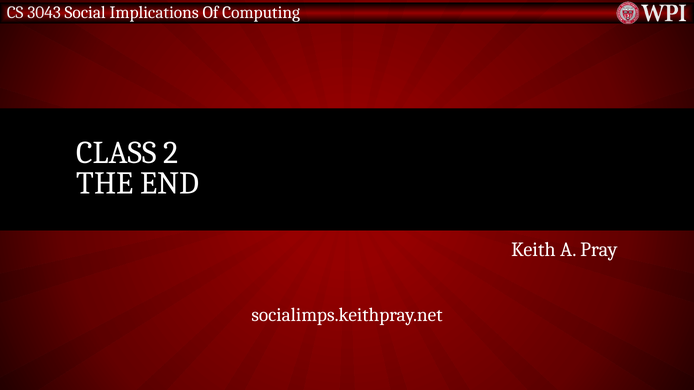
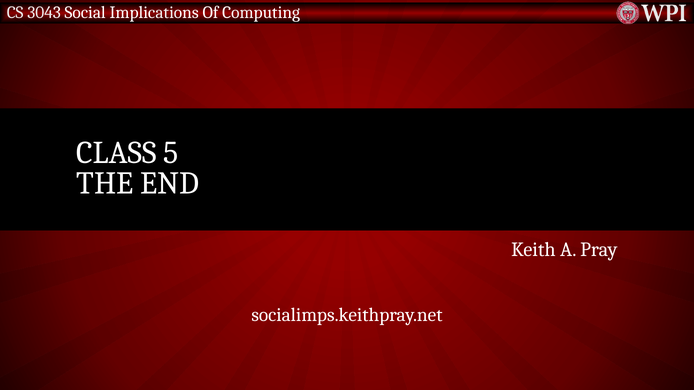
2: 2 -> 5
